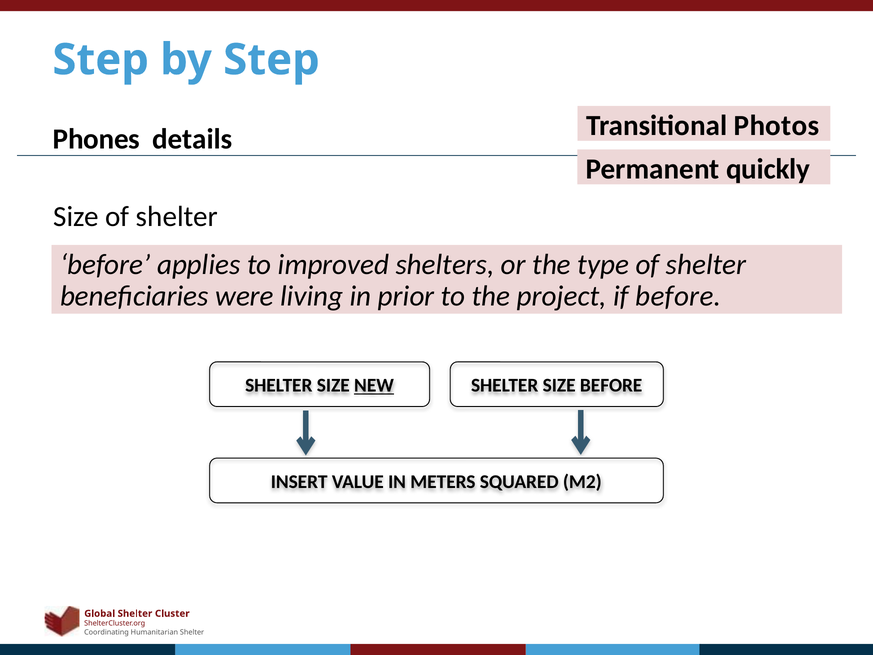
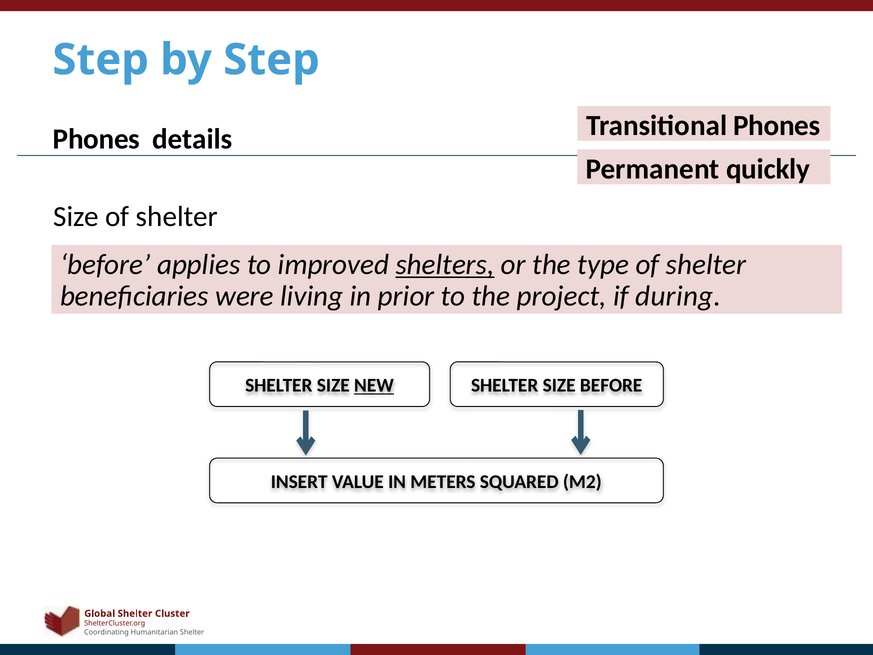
Transitional Photos: Photos -> Phones
shelters underline: none -> present
if before: before -> during
